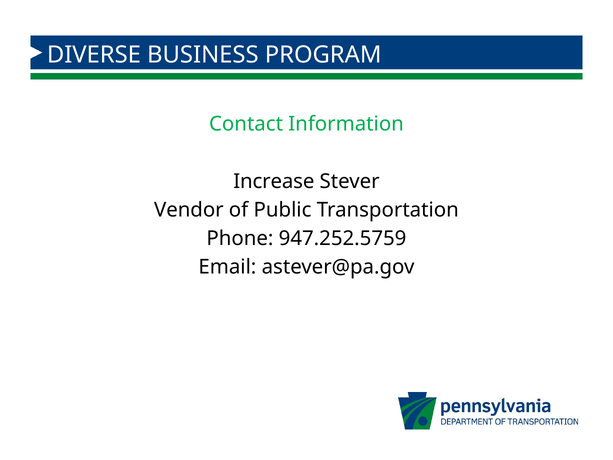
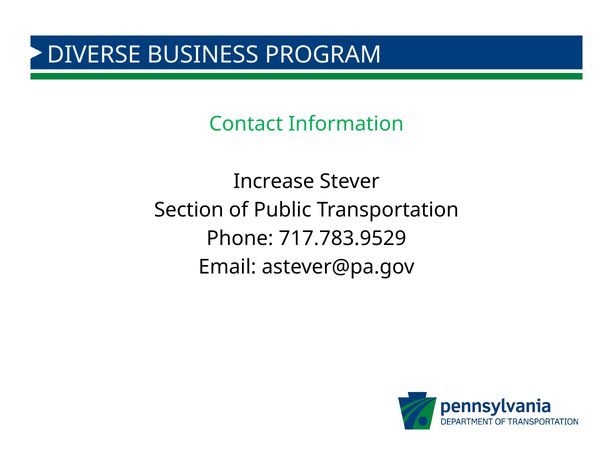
Vendor: Vendor -> Section
947.252.5759: 947.252.5759 -> 717.783.9529
